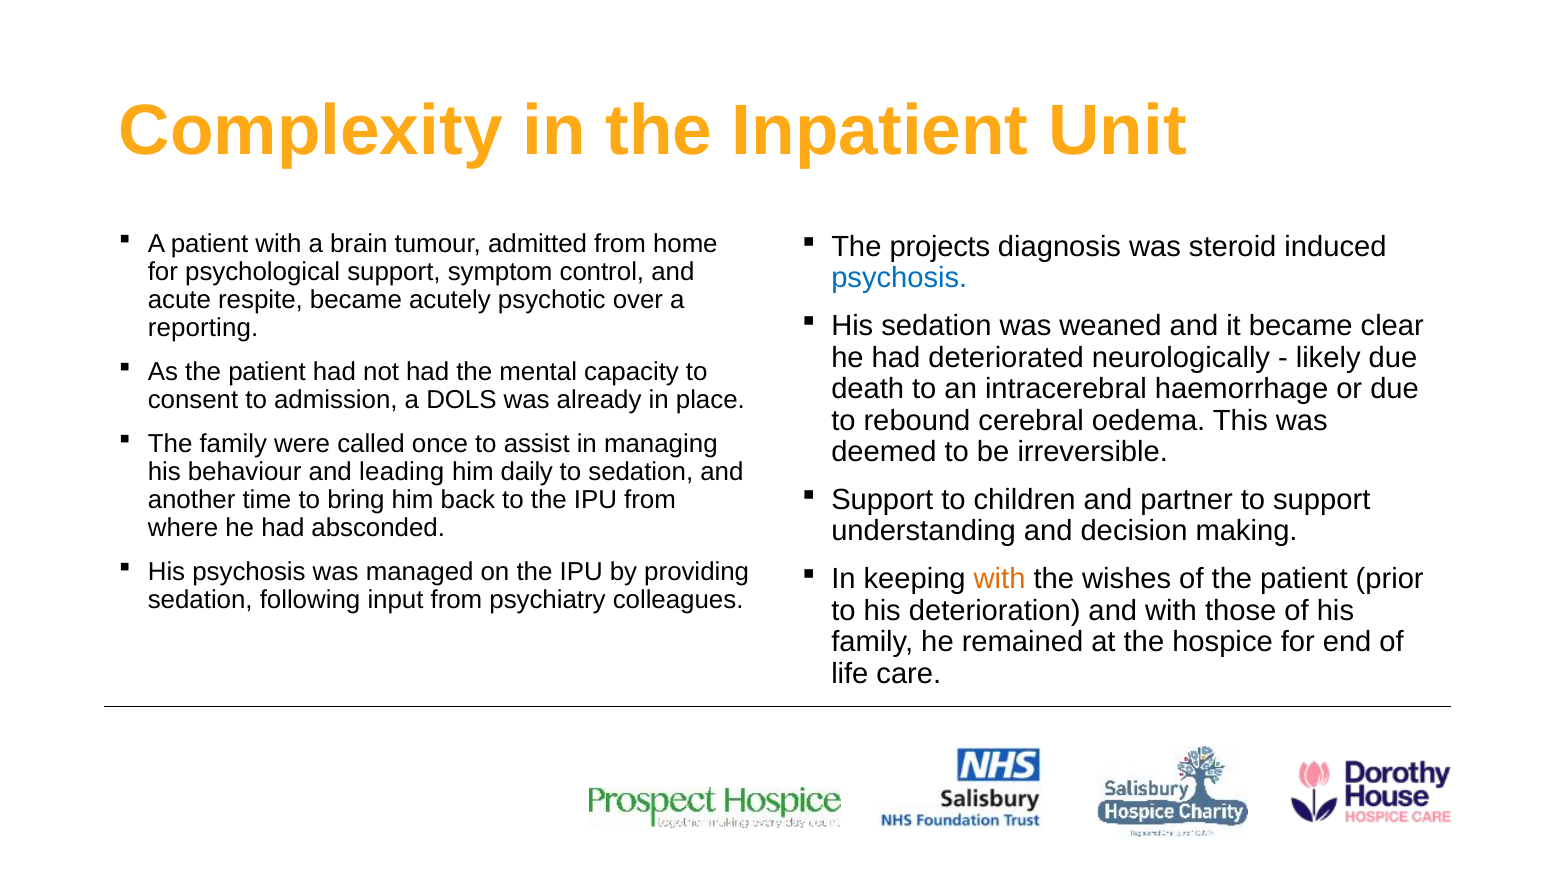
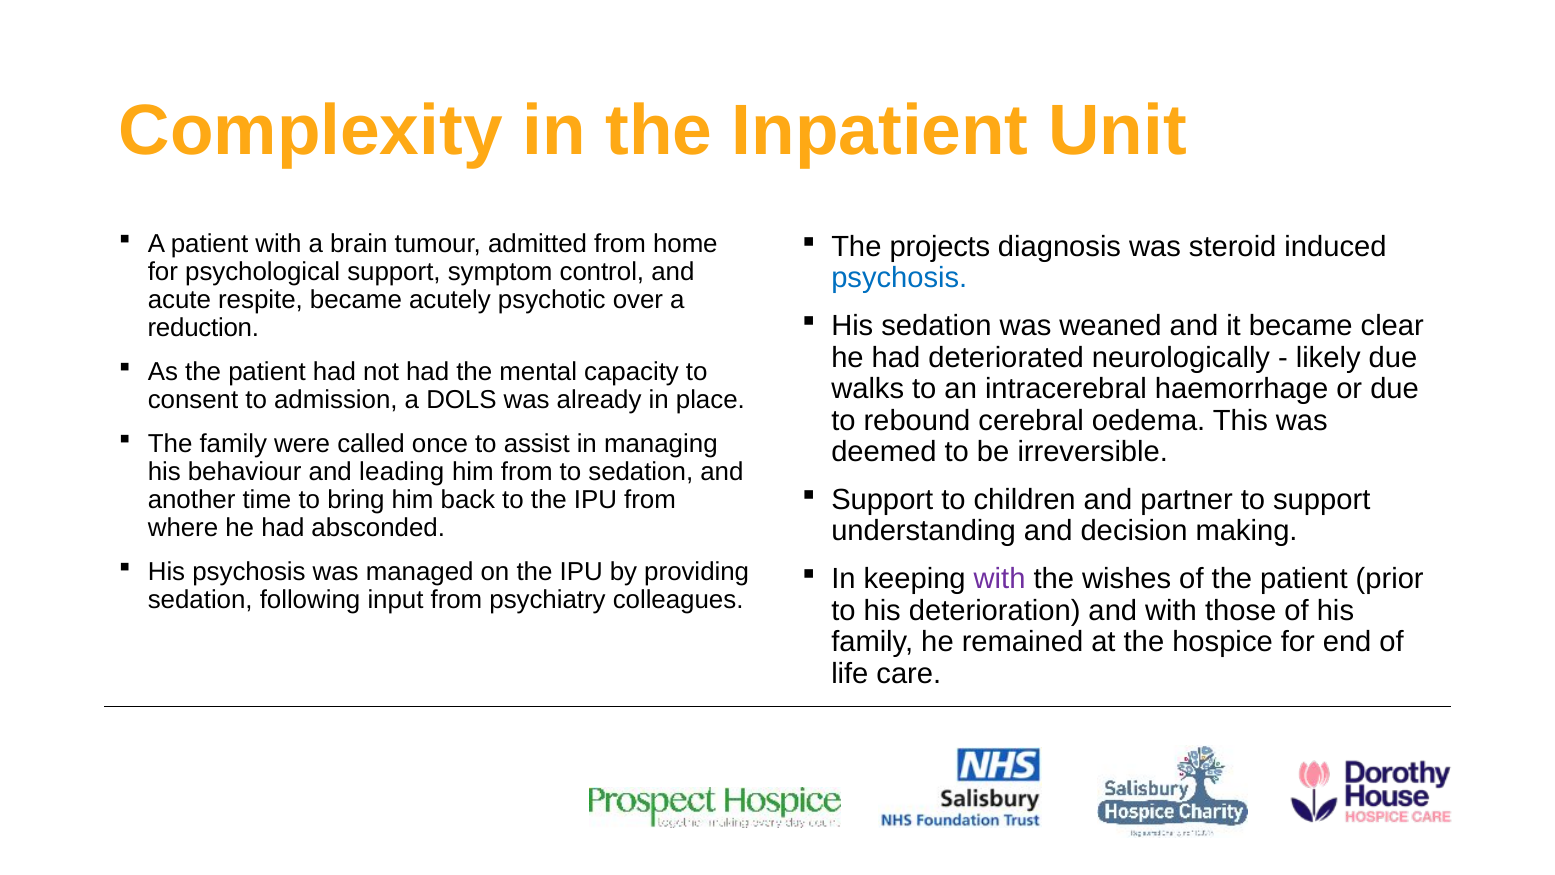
reporting: reporting -> reduction
death: death -> walks
him daily: daily -> from
with at (1000, 579) colour: orange -> purple
